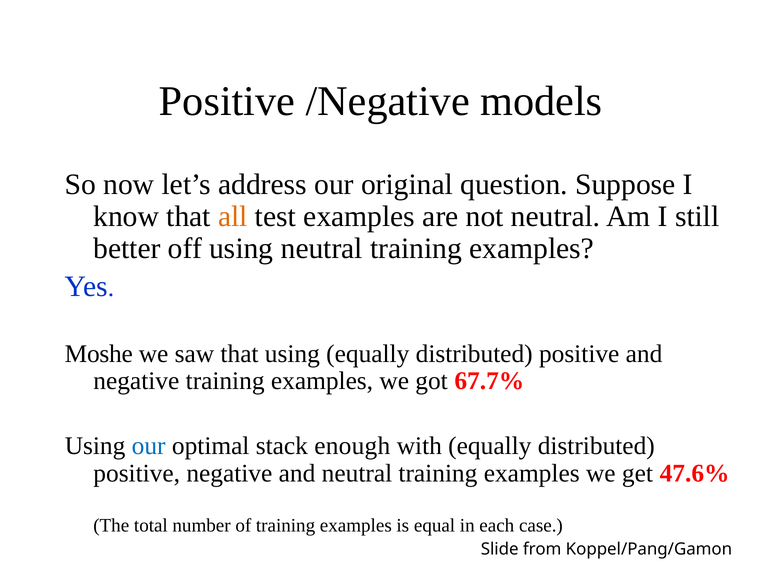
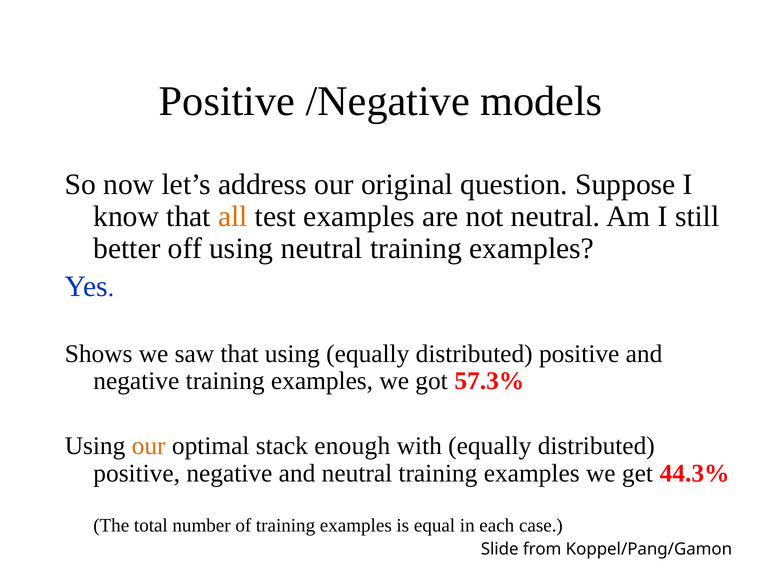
Moshe: Moshe -> Shows
67.7%: 67.7% -> 57.3%
our at (149, 446) colour: blue -> orange
47.6%: 47.6% -> 44.3%
